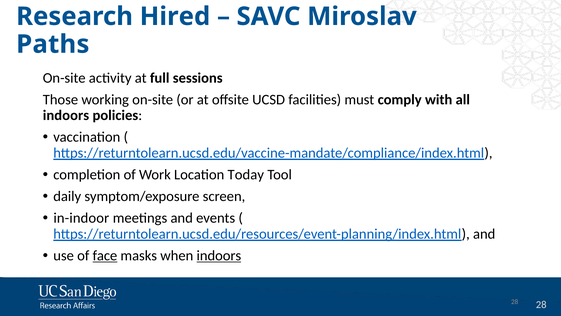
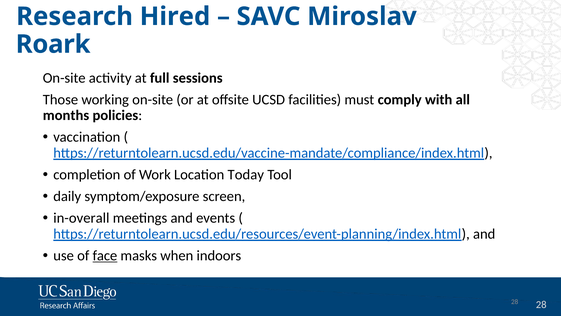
Paths: Paths -> Roark
indoors at (66, 115): indoors -> months
in-indoor: in-indoor -> in-overall
indoors at (219, 255) underline: present -> none
